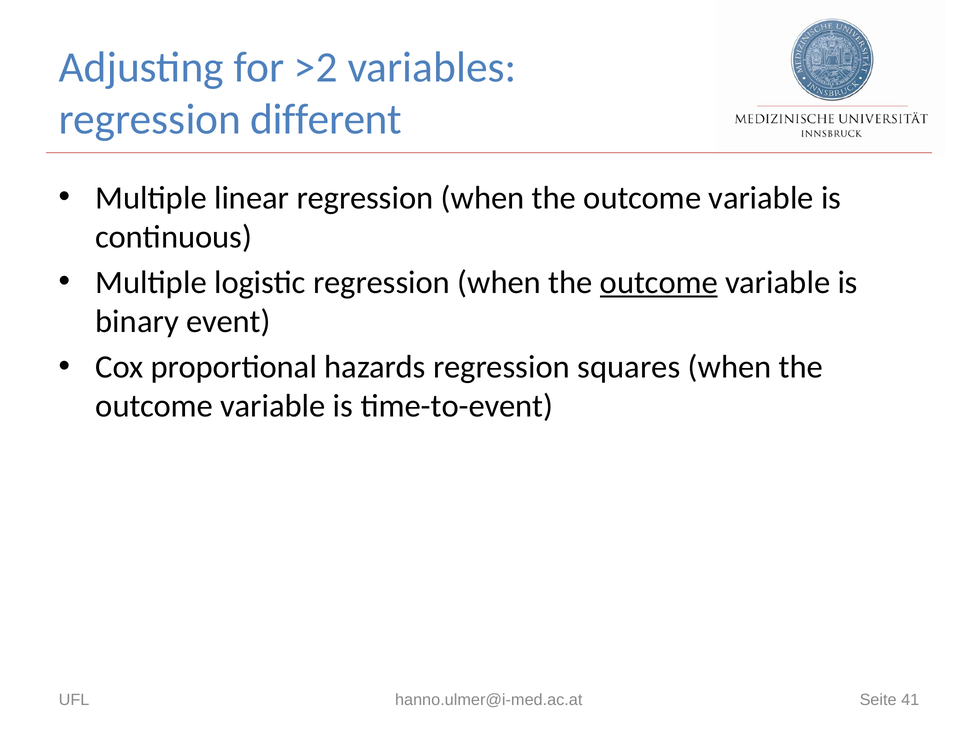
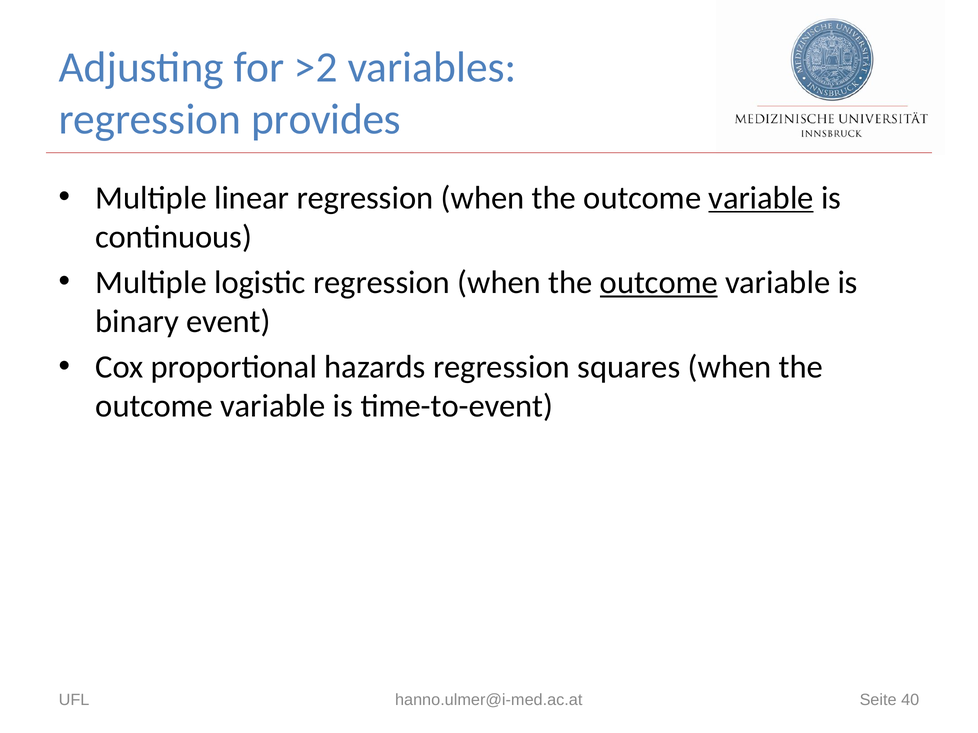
different: different -> provides
variable at (761, 198) underline: none -> present
41: 41 -> 40
